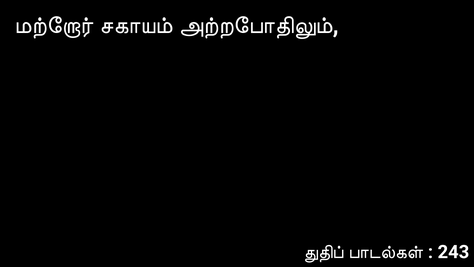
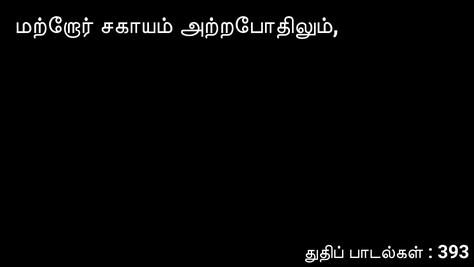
243: 243 -> 393
